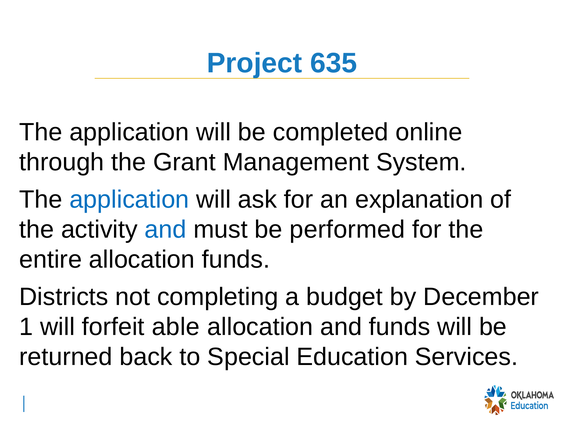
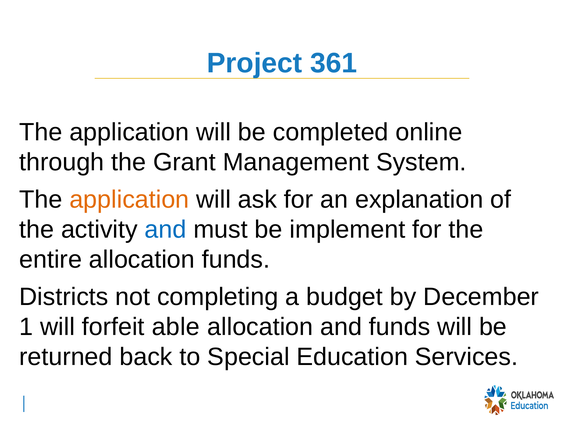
635: 635 -> 361
application at (129, 199) colour: blue -> orange
performed: performed -> implement
